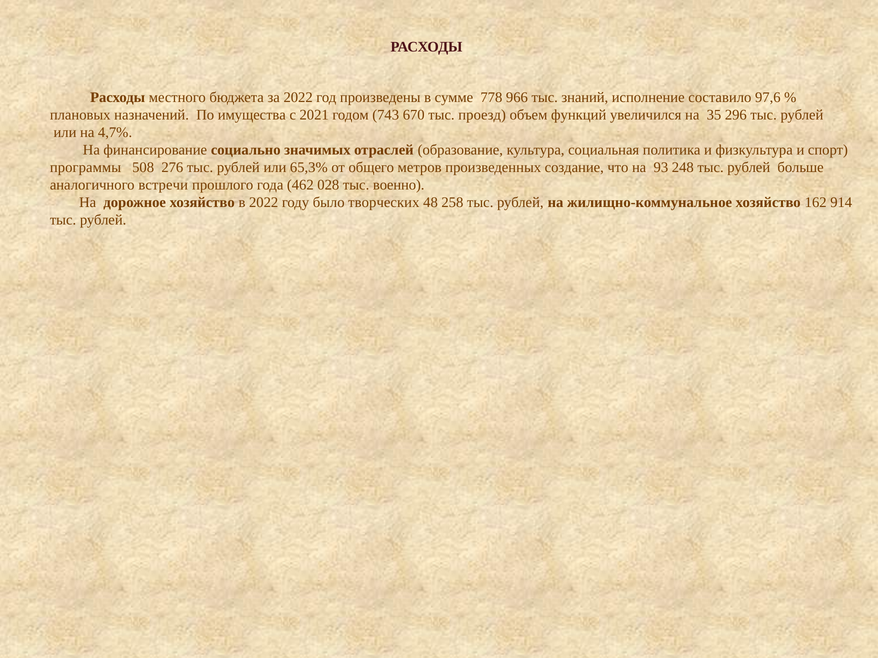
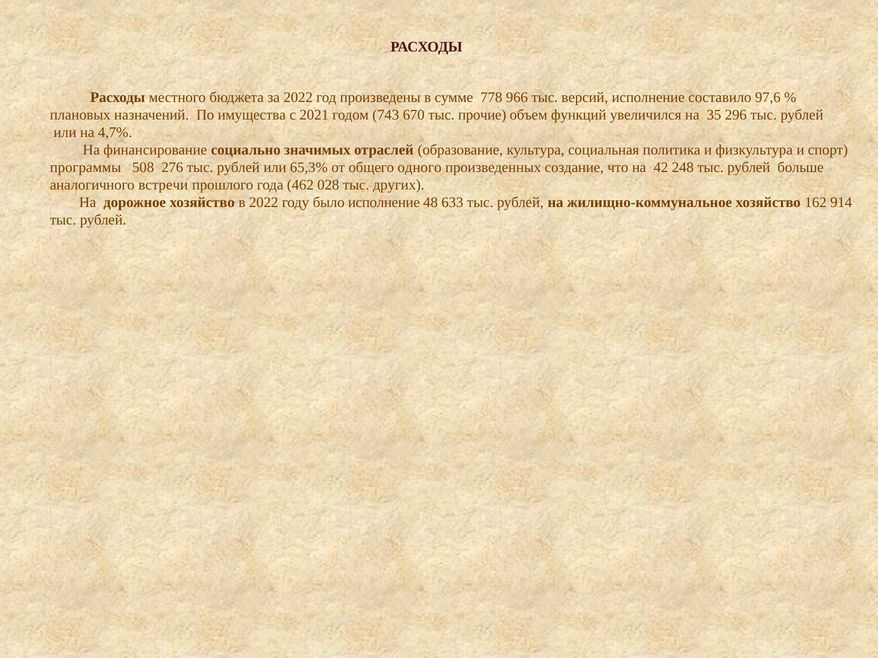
знаний: знаний -> версий
проезд: проезд -> прочие
метров: метров -> одного
93: 93 -> 42
военно: военно -> других
было творческих: творческих -> исполнение
258: 258 -> 633
